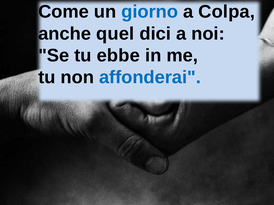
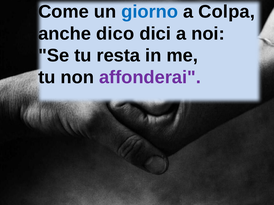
quel: quel -> dico
ebbe: ebbe -> resta
affonderai colour: blue -> purple
